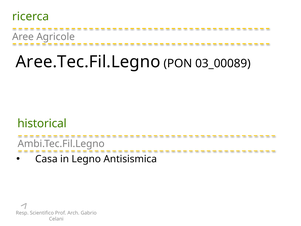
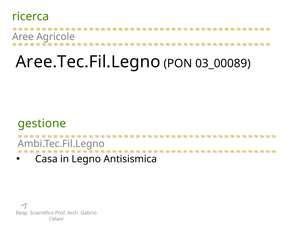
historical: historical -> gestione
